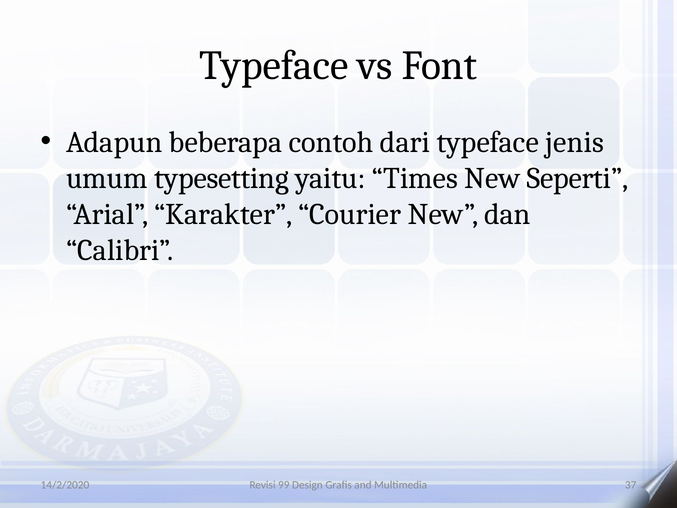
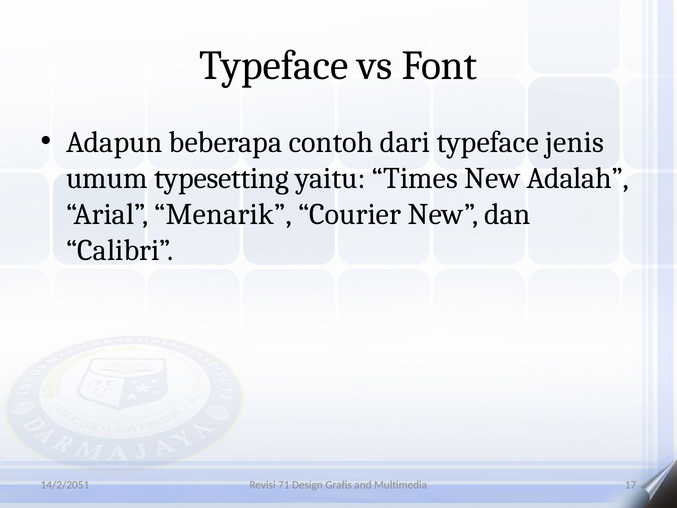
Seperti: Seperti -> Adalah
Karakter: Karakter -> Menarik
99: 99 -> 71
37: 37 -> 17
14/2/2020: 14/2/2020 -> 14/2/2051
